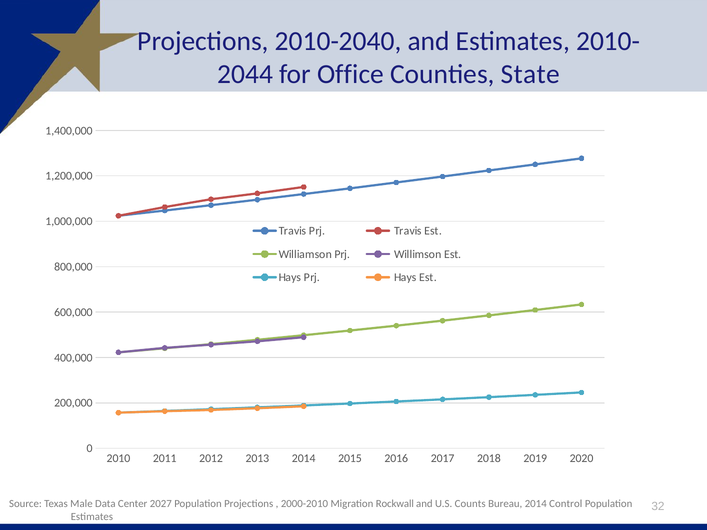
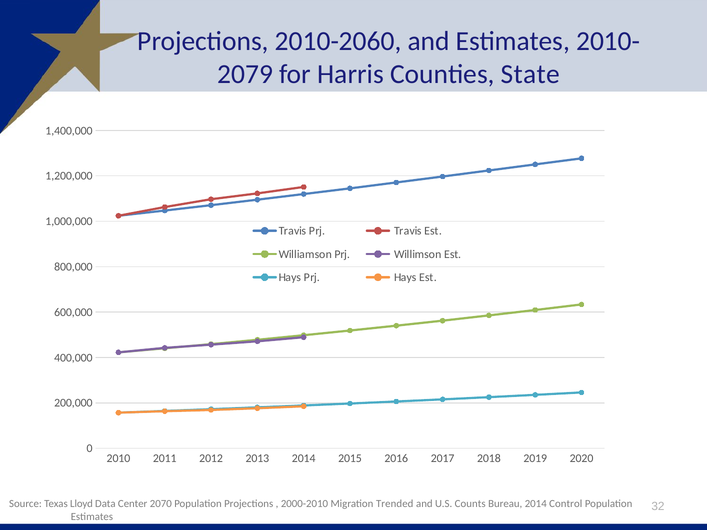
2010-2040: 2010-2040 -> 2010-2060
2044: 2044 -> 2079
Office: Office -> Harris
Male: Male -> Lloyd
2027: 2027 -> 2070
Rockwall: Rockwall -> Trended
